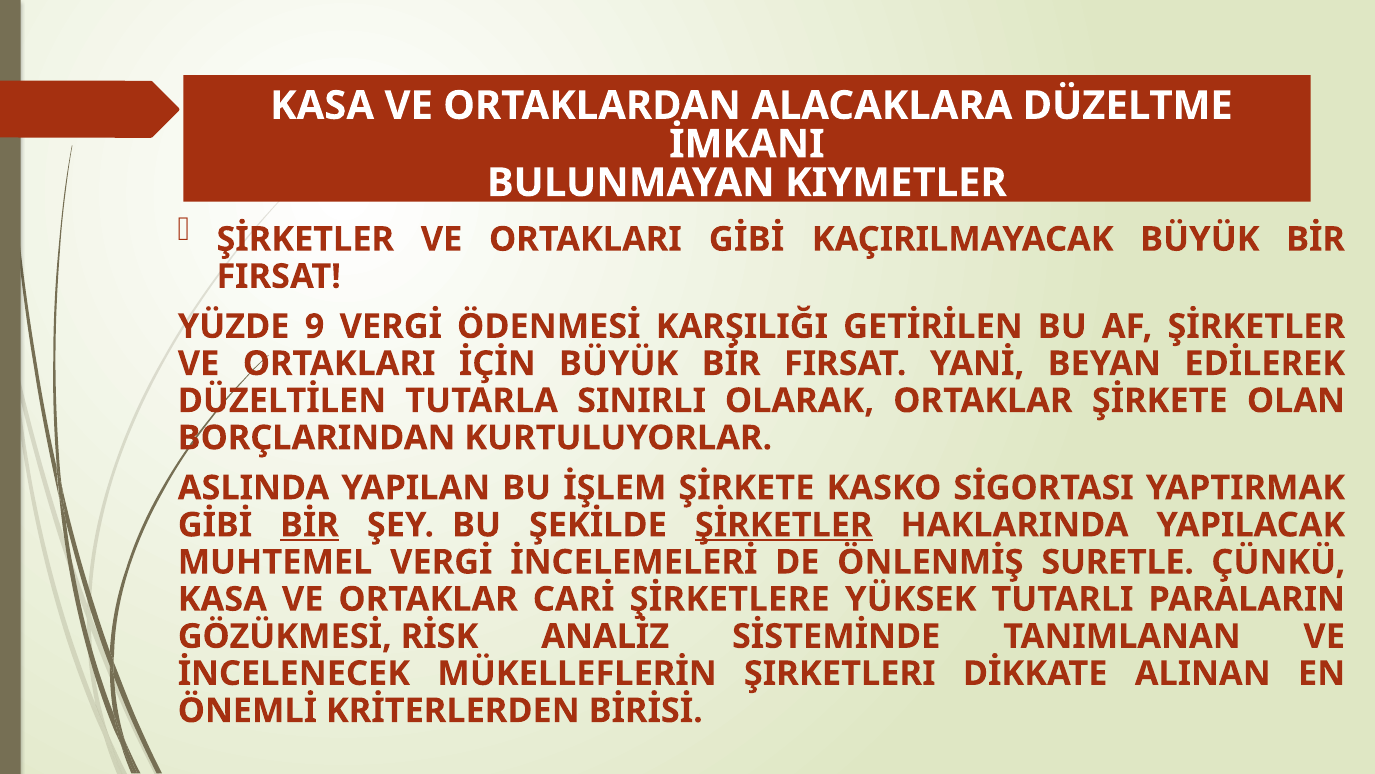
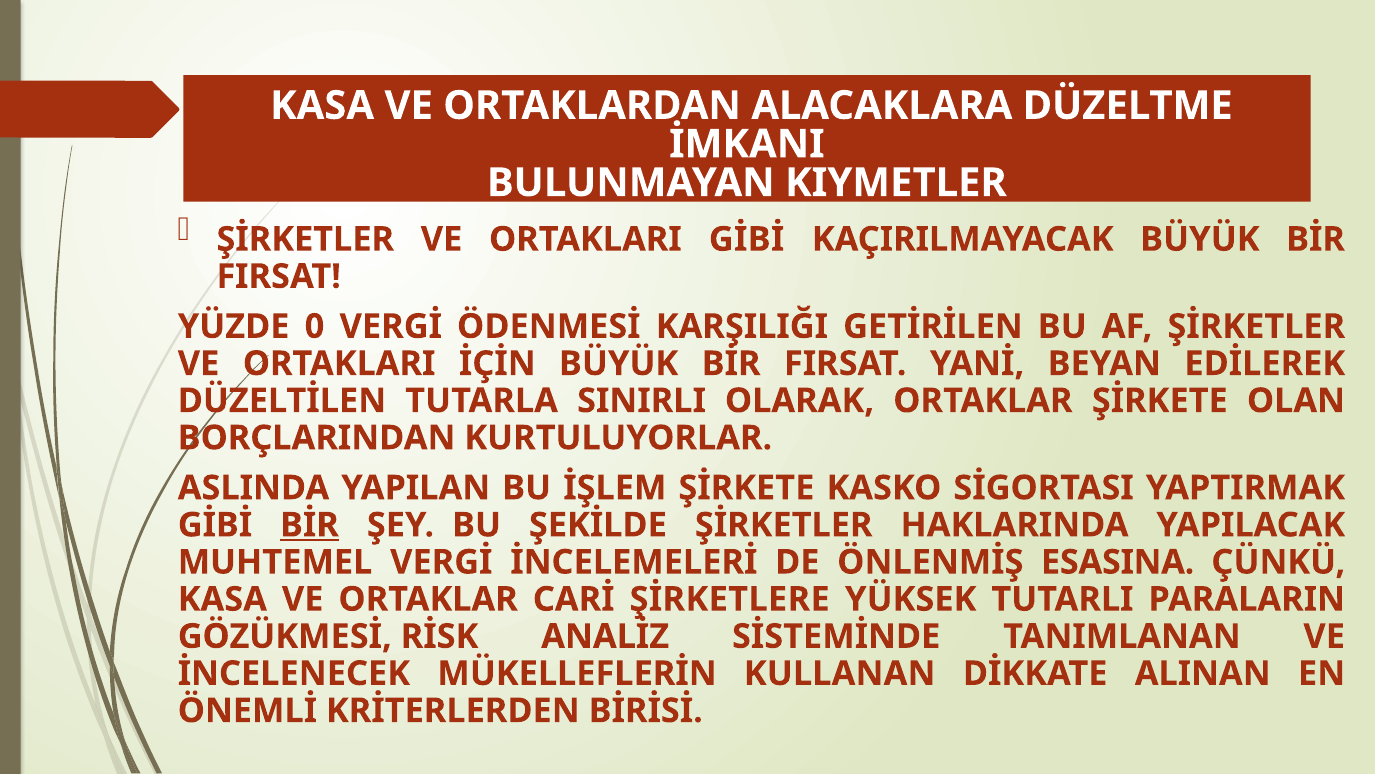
9: 9 -> 0
ŞİRKETLER at (784, 525) underline: present -> none
SURETLE: SURETLE -> ESASINA
ŞIRKETLERI: ŞIRKETLERI -> KULLANAN
